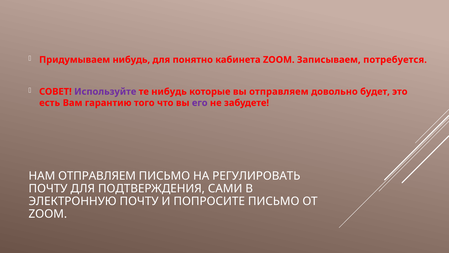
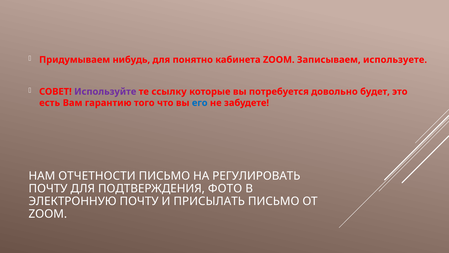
потребуется: потребуется -> используете
те нибудь: нибудь -> ссылку
вы отправляем: отправляем -> потребуется
его colour: purple -> blue
НАМ ОТПРАВЛЯЕМ: ОТПРАВЛЯЕМ -> ОТЧЕТНОСТИ
САМИ: САМИ -> ФОТО
ПОПРОСИТЕ: ПОПРОСИТЕ -> ПРИСЫЛАТЬ
